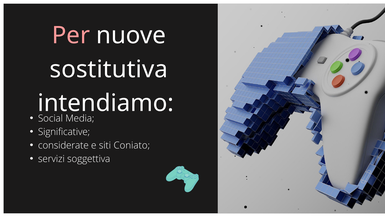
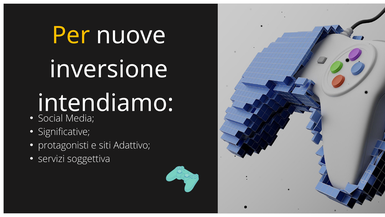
Per colour: pink -> yellow
sostitutiva: sostitutiva -> inversione
considerate: considerate -> protagonisti
Coniato: Coniato -> Adattivo
